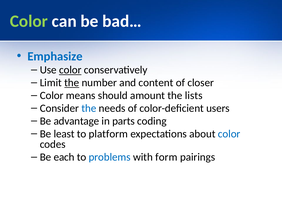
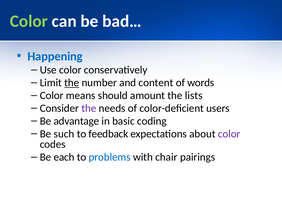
Emphasize: Emphasize -> Happening
color at (70, 70) underline: present -> none
closer: closer -> words
the at (89, 108) colour: blue -> purple
parts: parts -> basic
least: least -> such
platform: platform -> feedback
color at (229, 133) colour: blue -> purple
form: form -> chair
